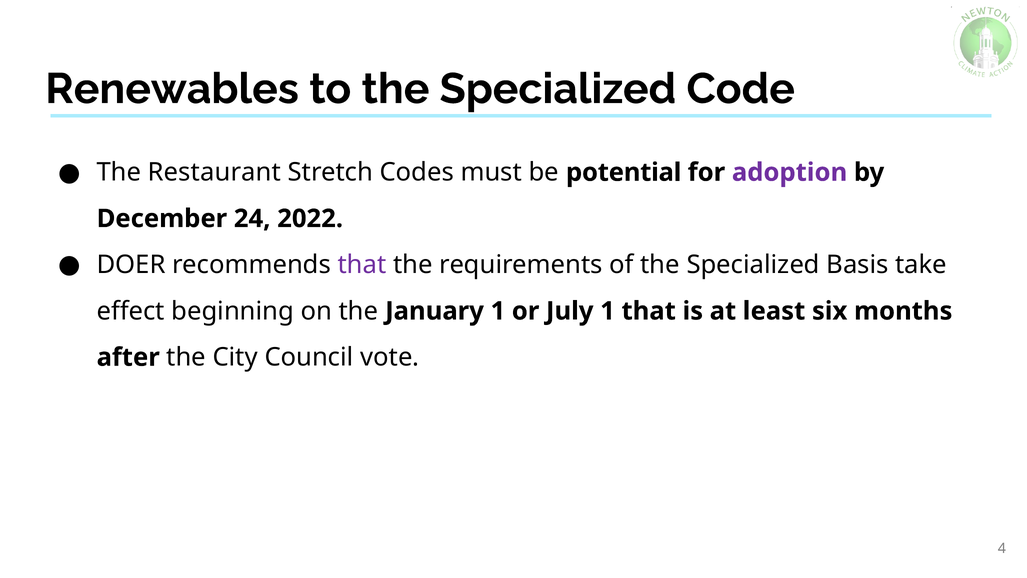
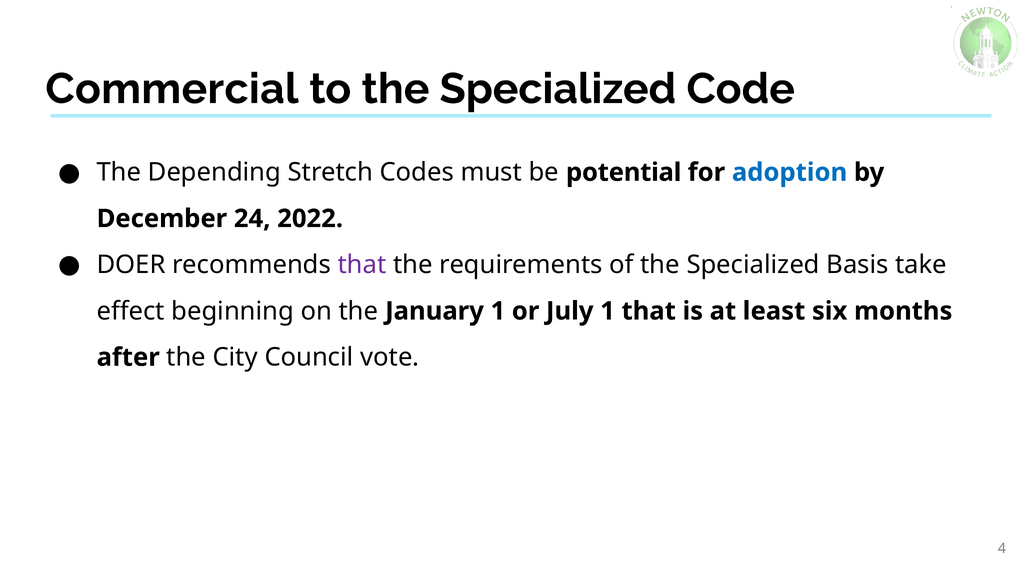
Renewables: Renewables -> Commercial
Restaurant: Restaurant -> Depending
adoption colour: purple -> blue
